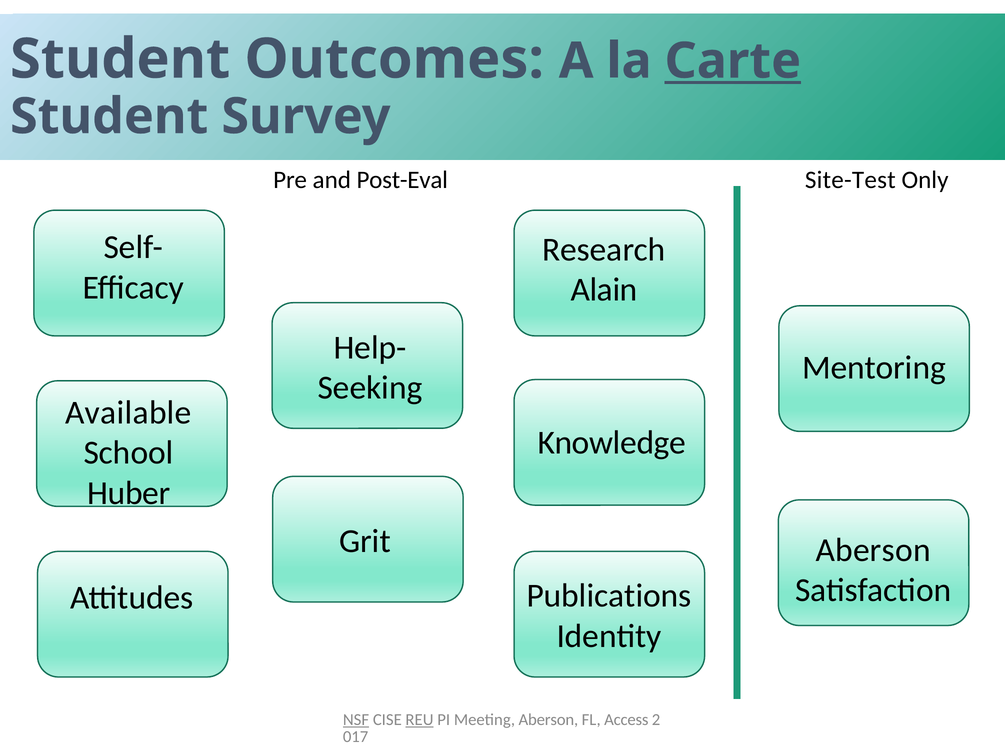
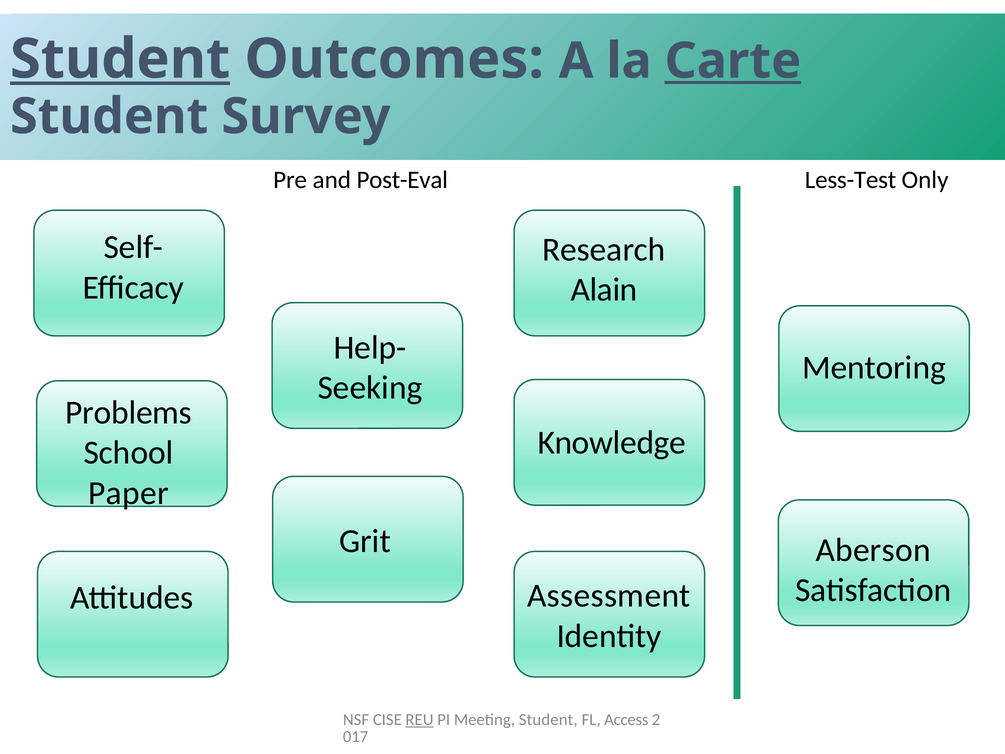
Student at (120, 59) underline: none -> present
Site-Test: Site-Test -> Less-Test
Available: Available -> Problems
Huber: Huber -> Paper
Publications: Publications -> Assessment
NSF underline: present -> none
Meeting Aberson: Aberson -> Student
